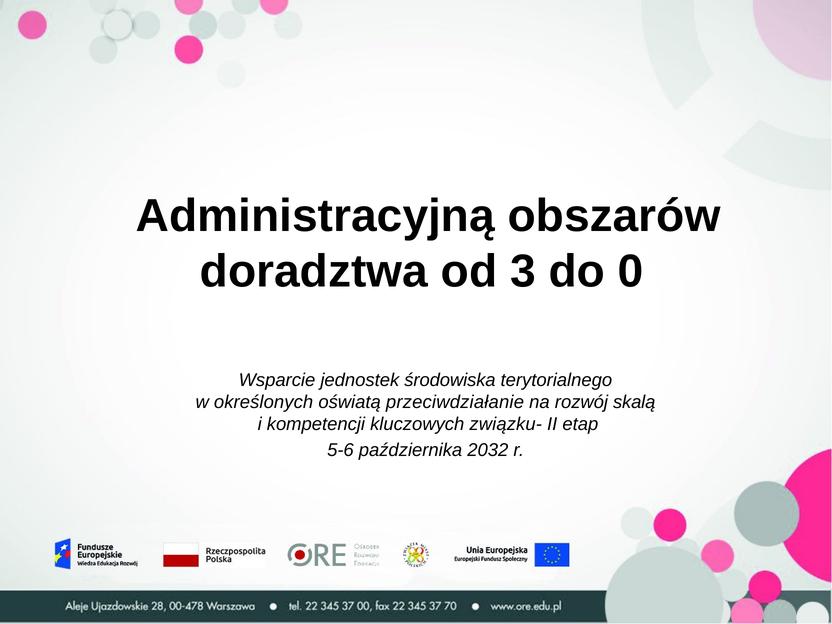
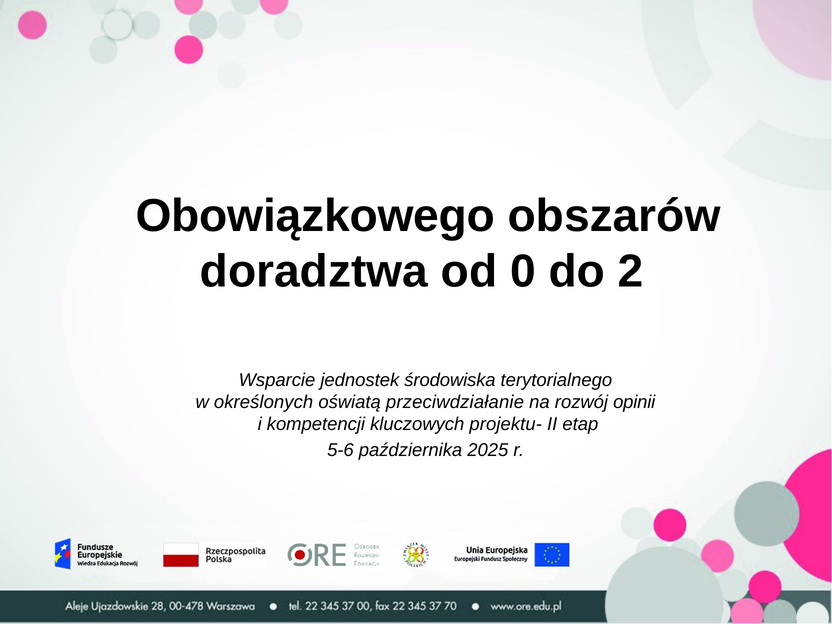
Administracyjną: Administracyjną -> Obowiązkowego
3: 3 -> 0
0: 0 -> 2
skalą: skalą -> opinii
związku-: związku- -> projektu-
2032: 2032 -> 2025
